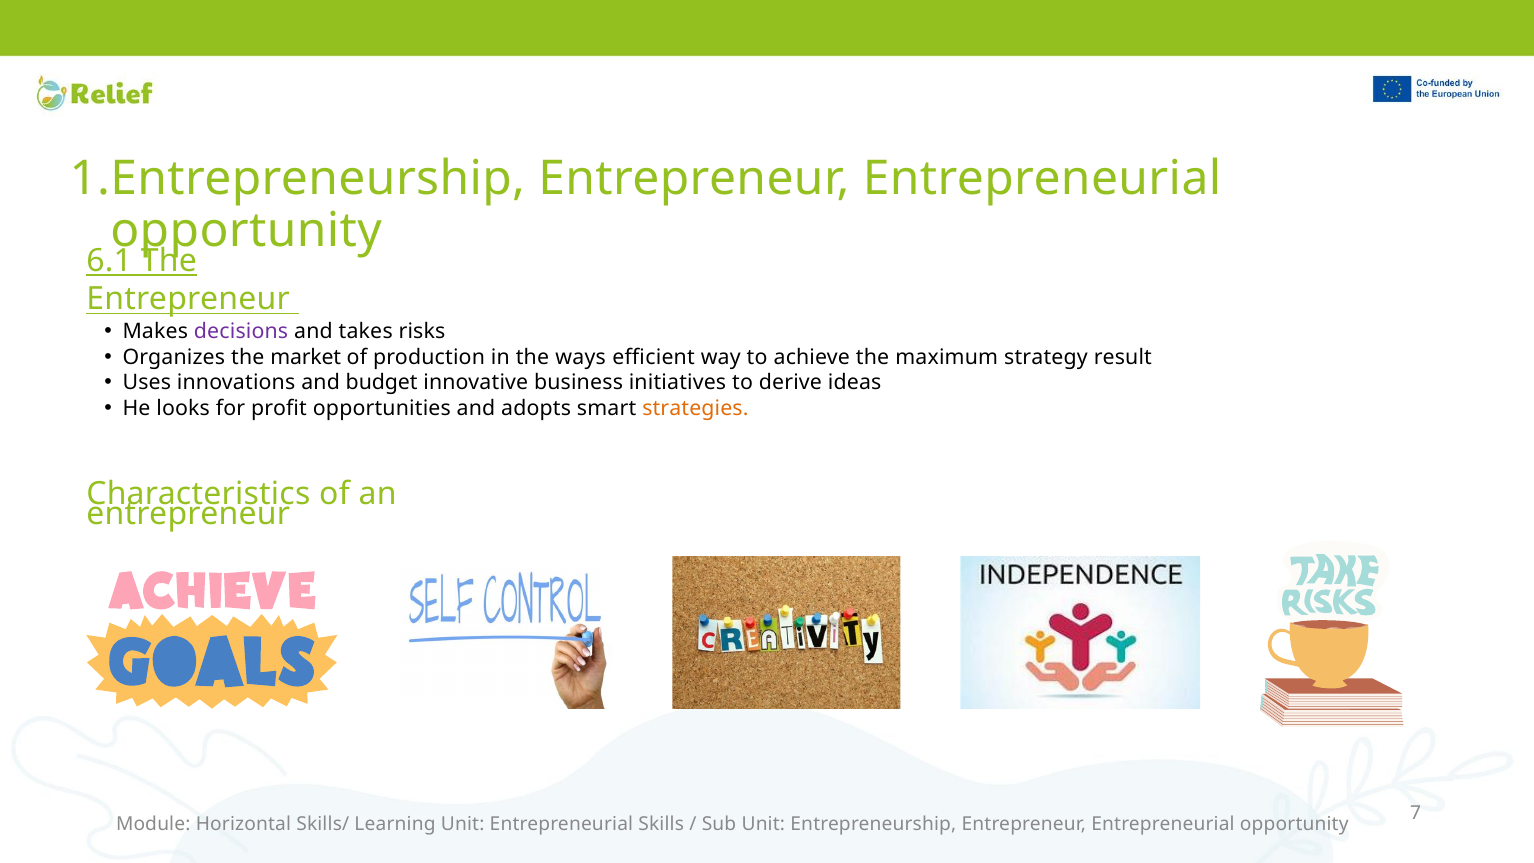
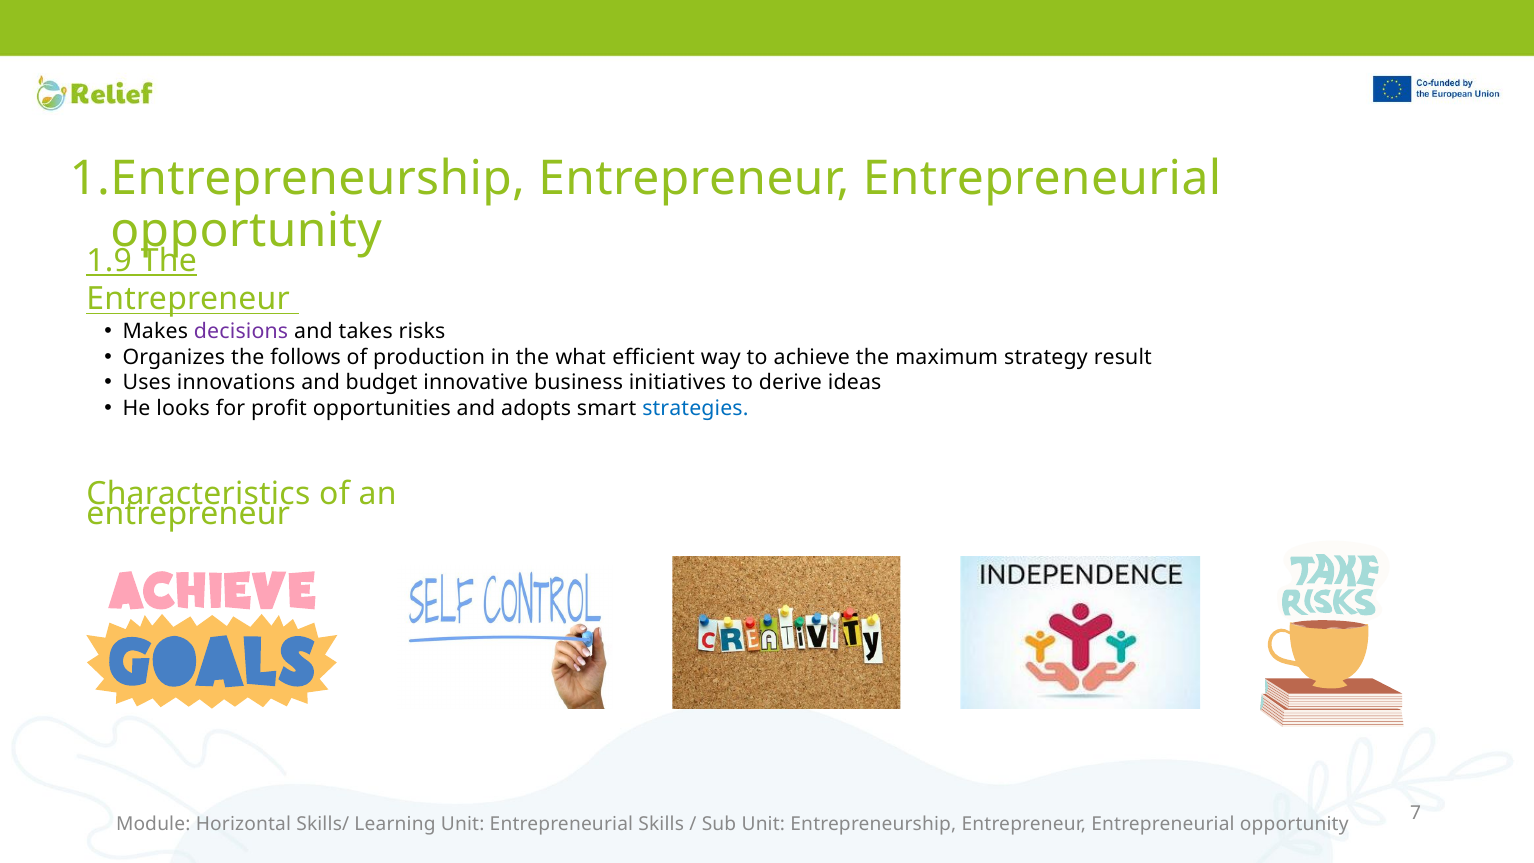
6.1: 6.1 -> 1.9
market: market -> follows
ways: ways -> what
strategies colour: orange -> blue
